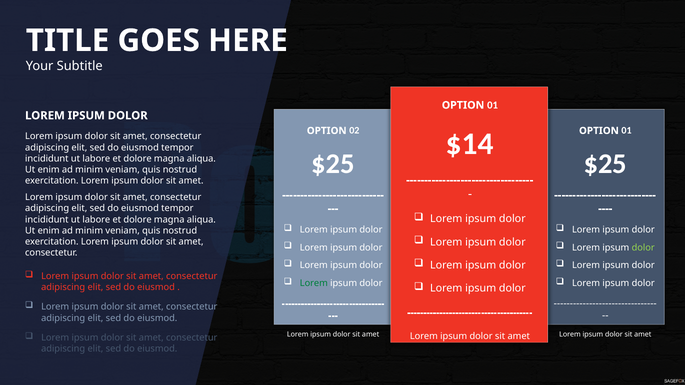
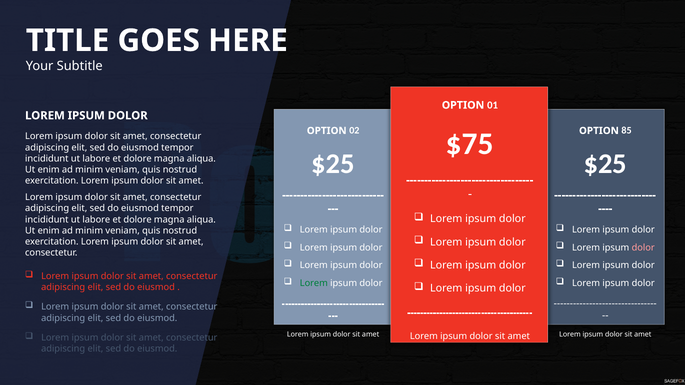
01 at (627, 131): 01 -> 85
$14: $14 -> $75
dolor at (643, 248) colour: light green -> pink
